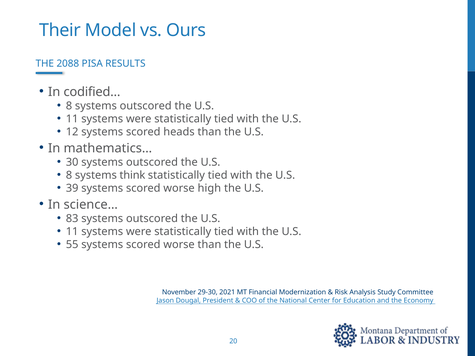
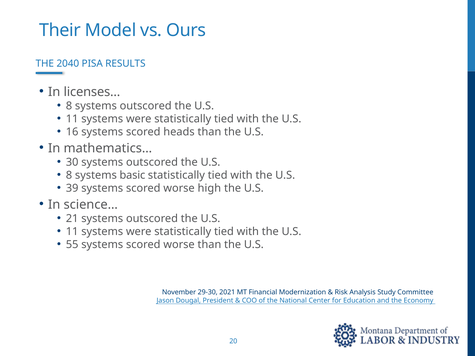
2088: 2088 -> 2040
codified…: codified… -> licenses…
12: 12 -> 16
think: think -> basic
83: 83 -> 21
